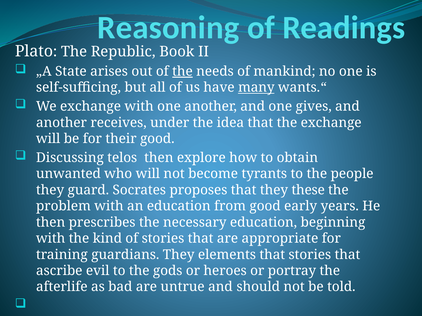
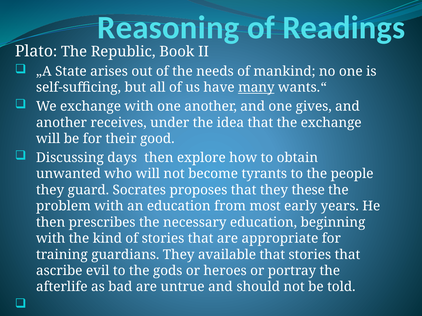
the at (182, 72) underline: present -> none
telos: telos -> days
from good: good -> most
elements: elements -> available
